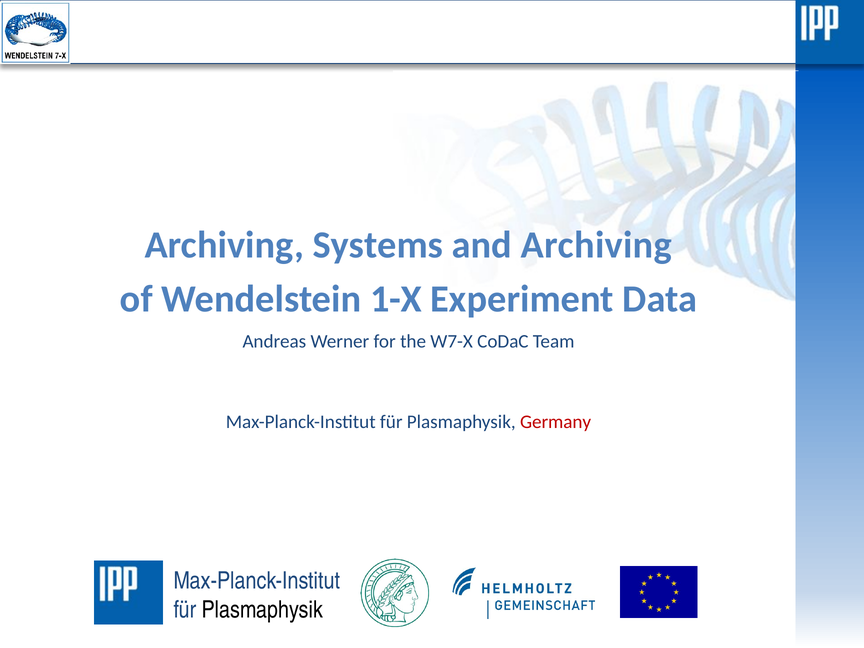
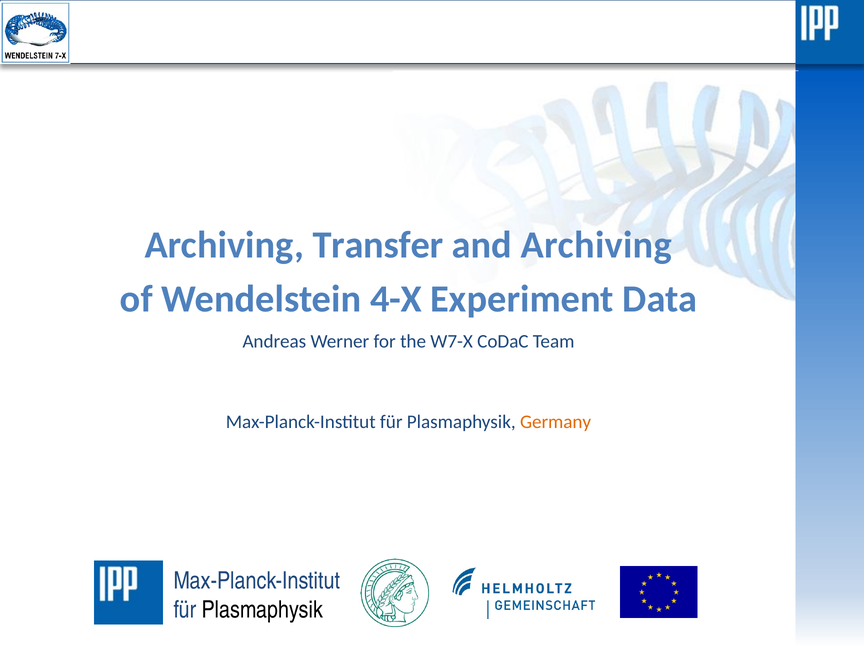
Systems: Systems -> Transfer
1-X: 1-X -> 4-X
Germany colour: red -> orange
